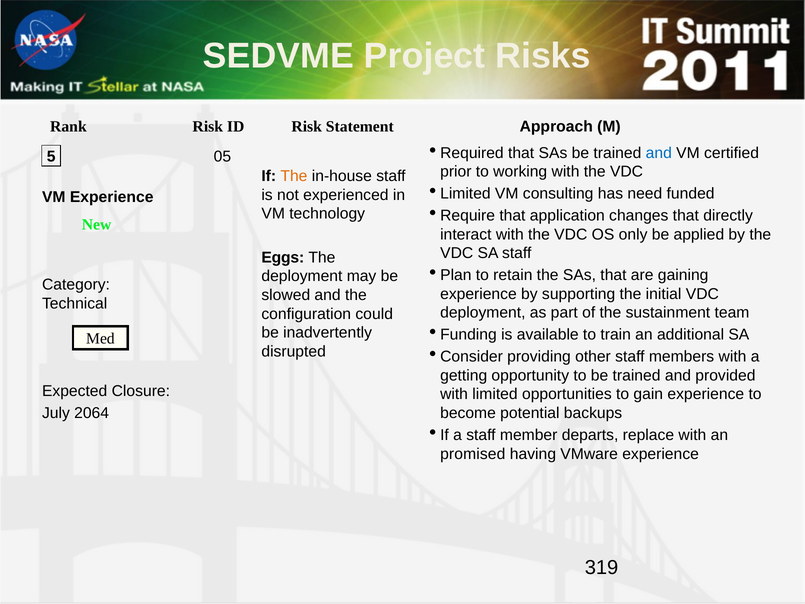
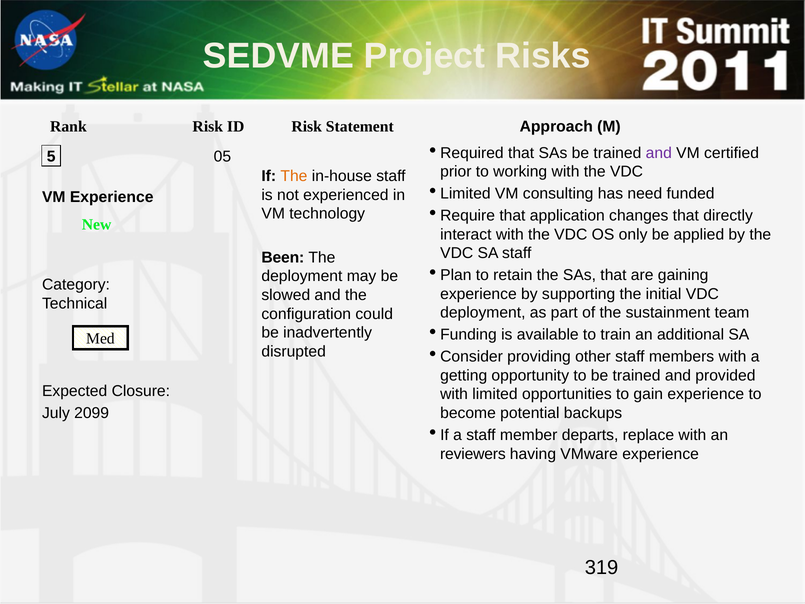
and at (659, 153) colour: blue -> purple
Eggs: Eggs -> Been
2064: 2064 -> 2099
promised: promised -> reviewers
